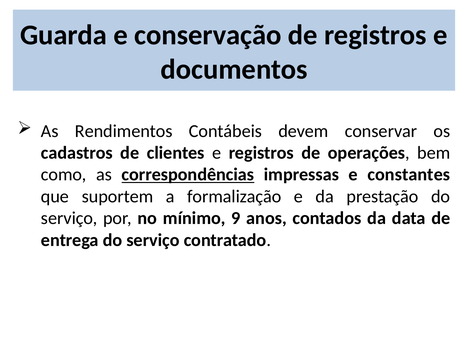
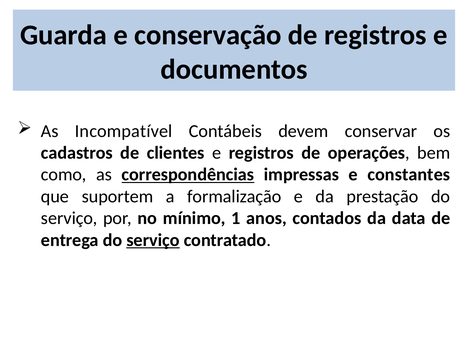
Rendimentos: Rendimentos -> Incompatível
9: 9 -> 1
serviço at (153, 240) underline: none -> present
